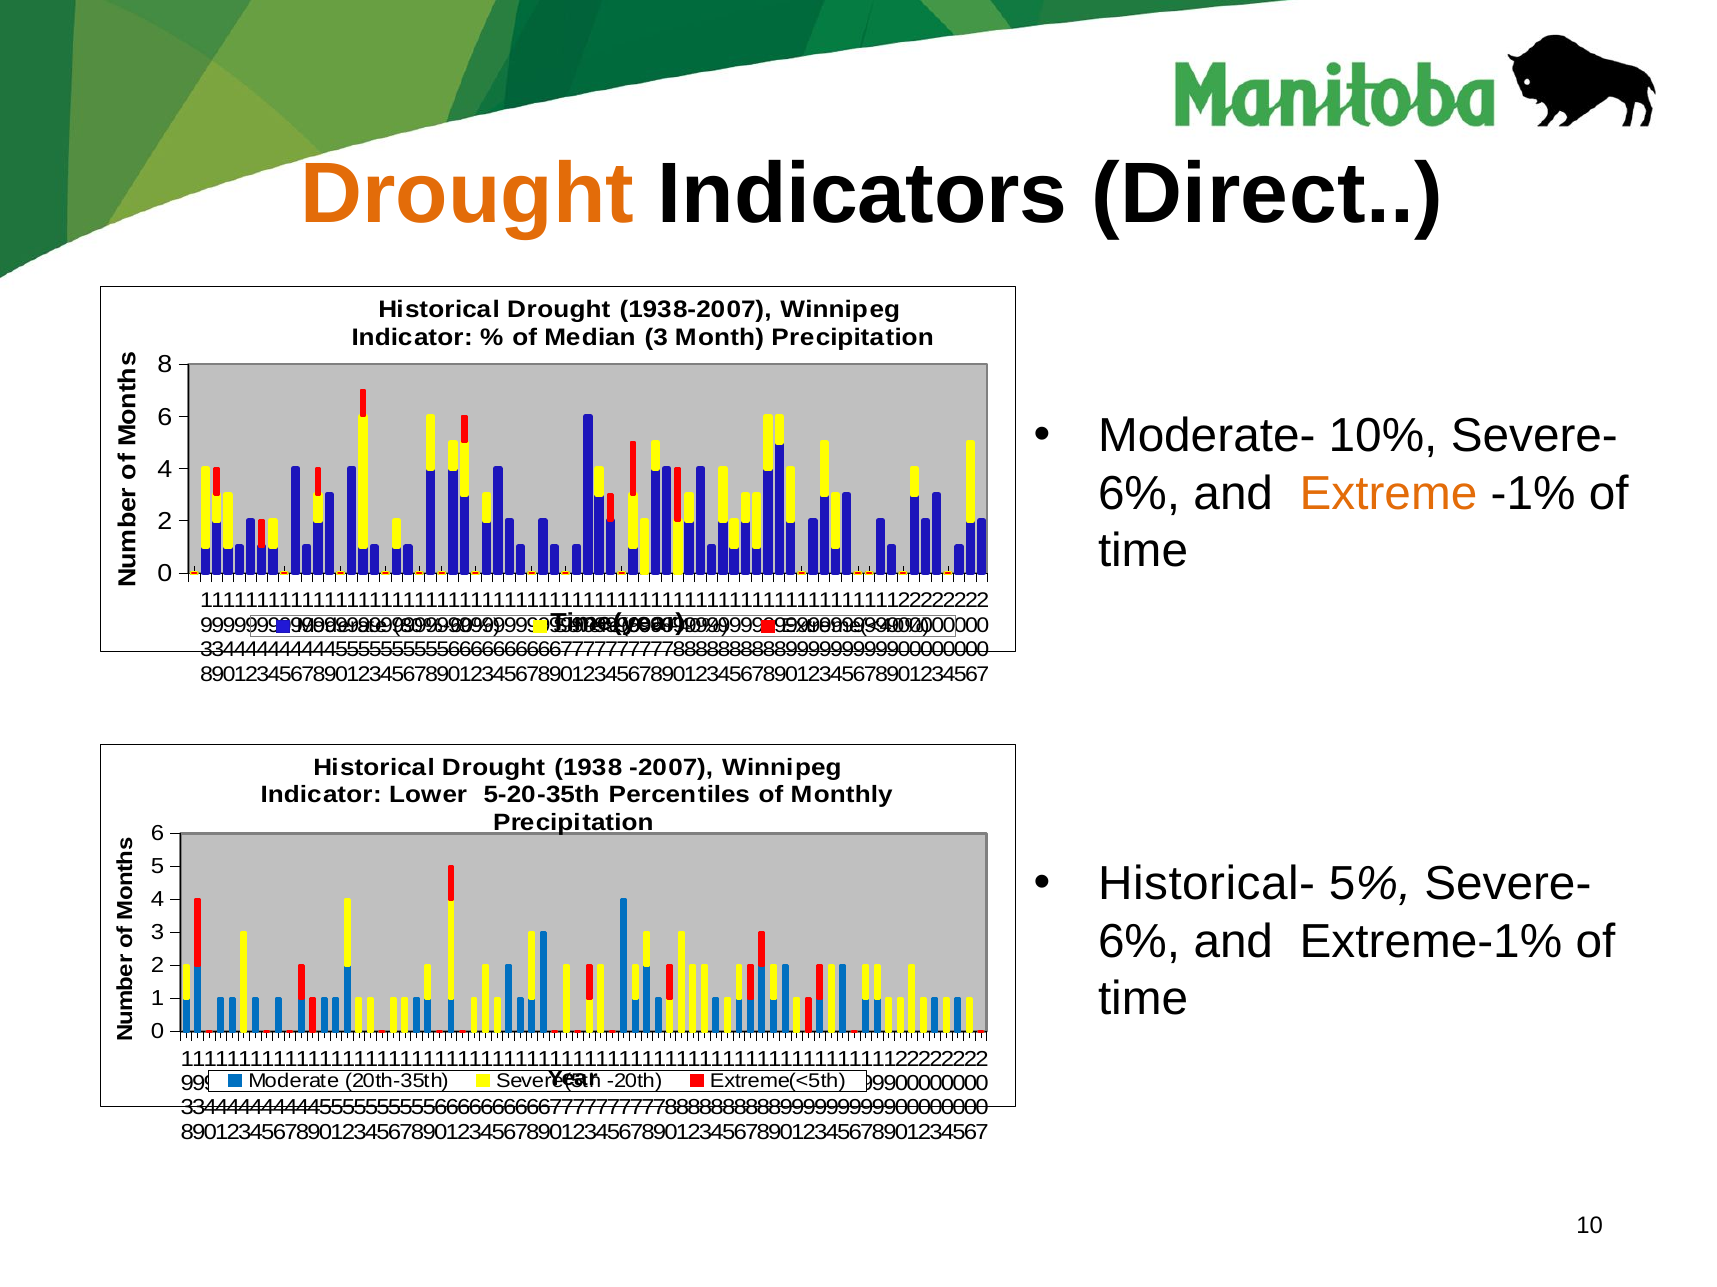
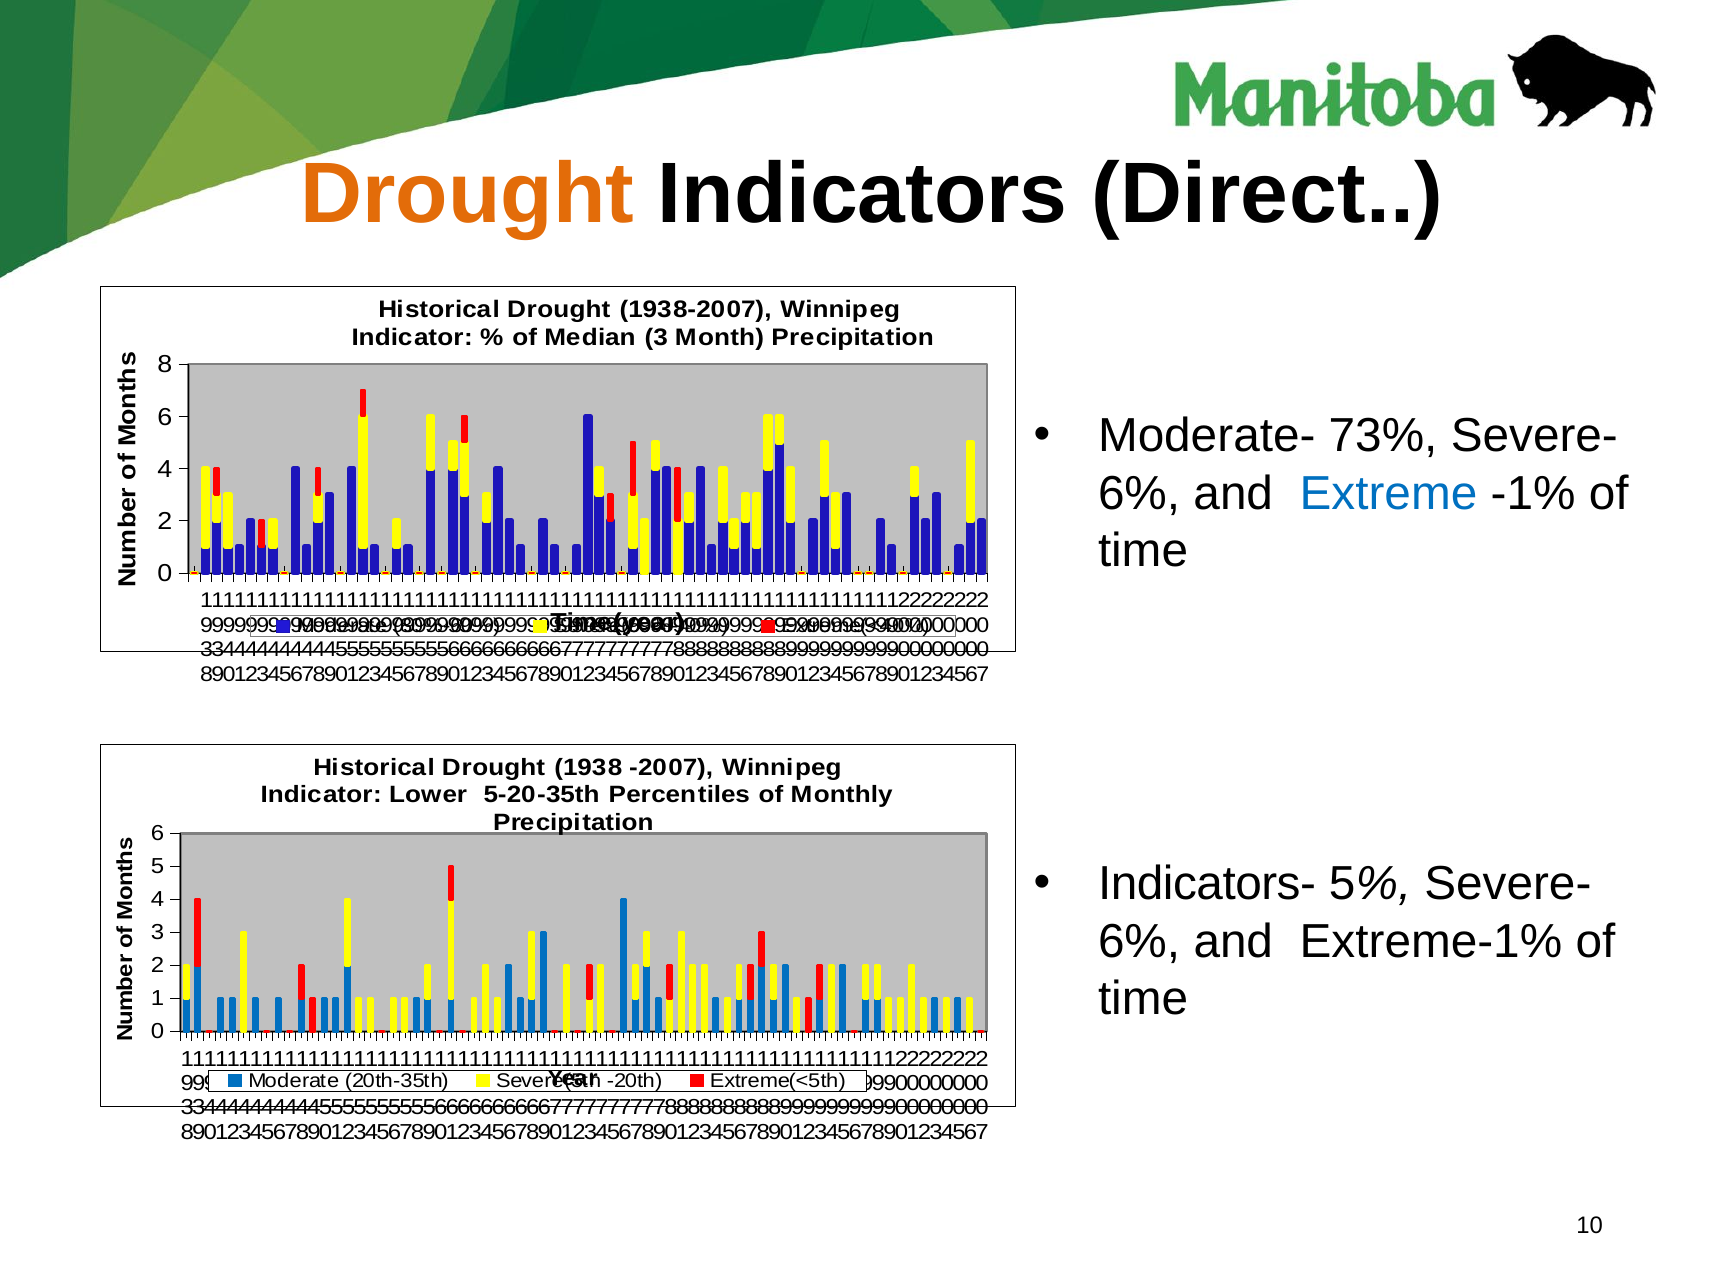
10%: 10% -> 73%
Extreme colour: orange -> blue
Historical-: Historical- -> Indicators-
